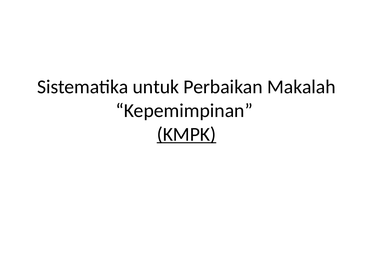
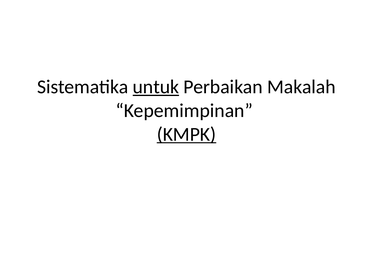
untuk underline: none -> present
